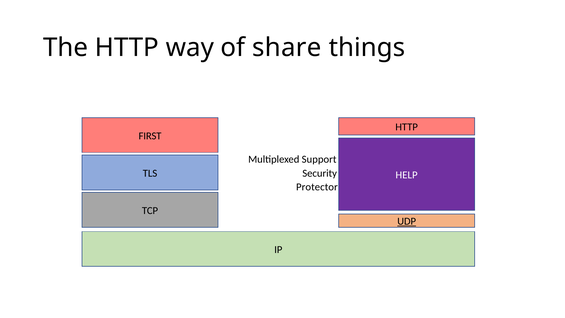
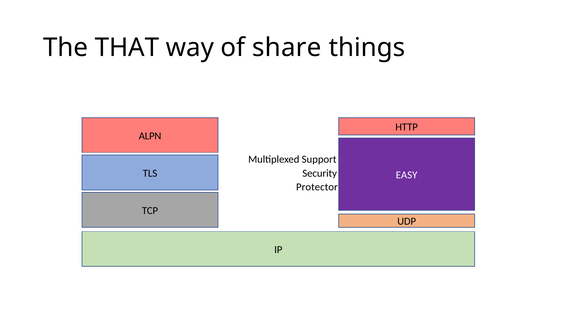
The HTTP: HTTP -> THAT
FIRST: FIRST -> ALPN
HELP: HELP -> EASY
UDP underline: present -> none
